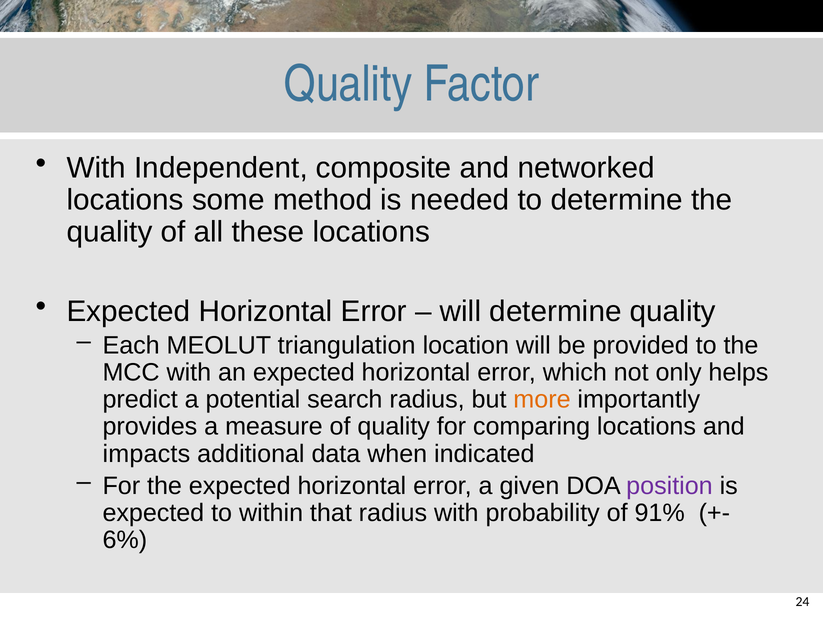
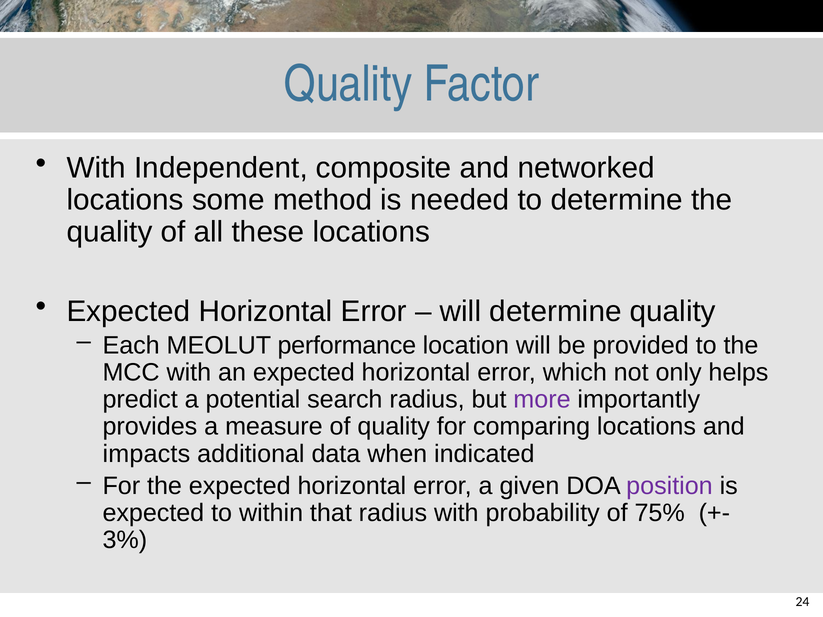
triangulation: triangulation -> performance
more colour: orange -> purple
91%: 91% -> 75%
6%: 6% -> 3%
